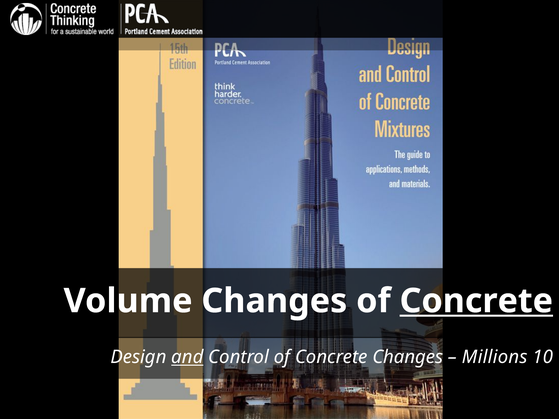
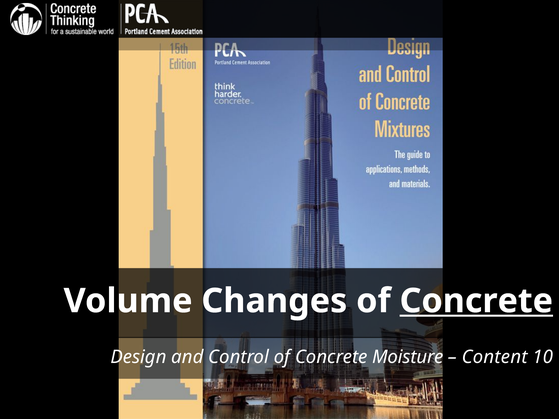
and underline: present -> none
Concrete Changes: Changes -> Moisture
Millions: Millions -> Content
